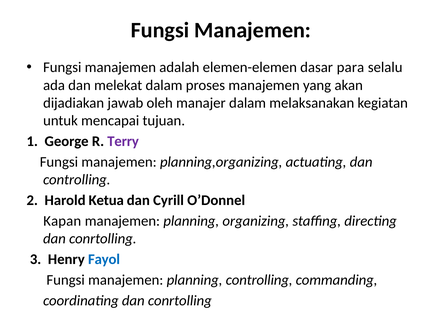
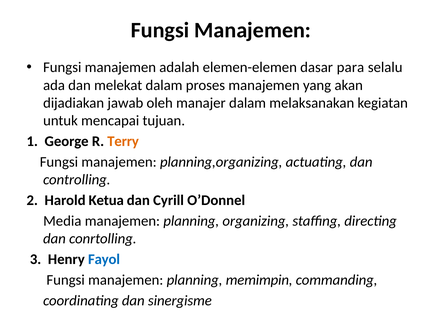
Terry colour: purple -> orange
Kapan: Kapan -> Media
planning controlling: controlling -> memimpin
coordinating dan conrtolling: conrtolling -> sinergisme
